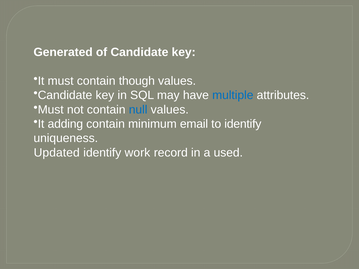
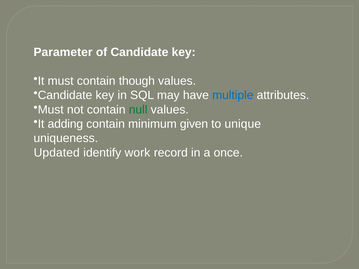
Generated: Generated -> Parameter
null colour: blue -> green
email: email -> given
to identify: identify -> unique
used: used -> once
